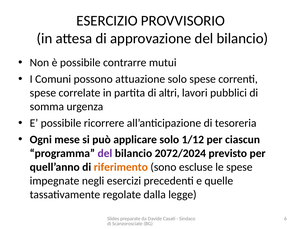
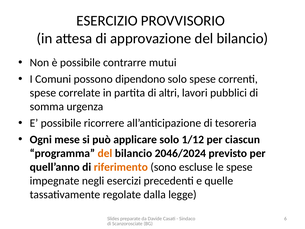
attuazione: attuazione -> dipendono
del at (105, 153) colour: purple -> orange
2072/2024: 2072/2024 -> 2046/2024
